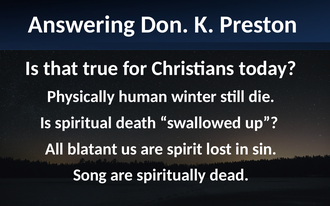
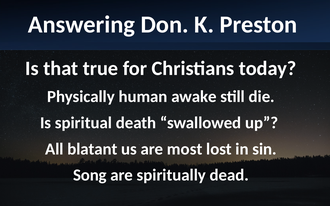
winter: winter -> awake
spirit: spirit -> most
